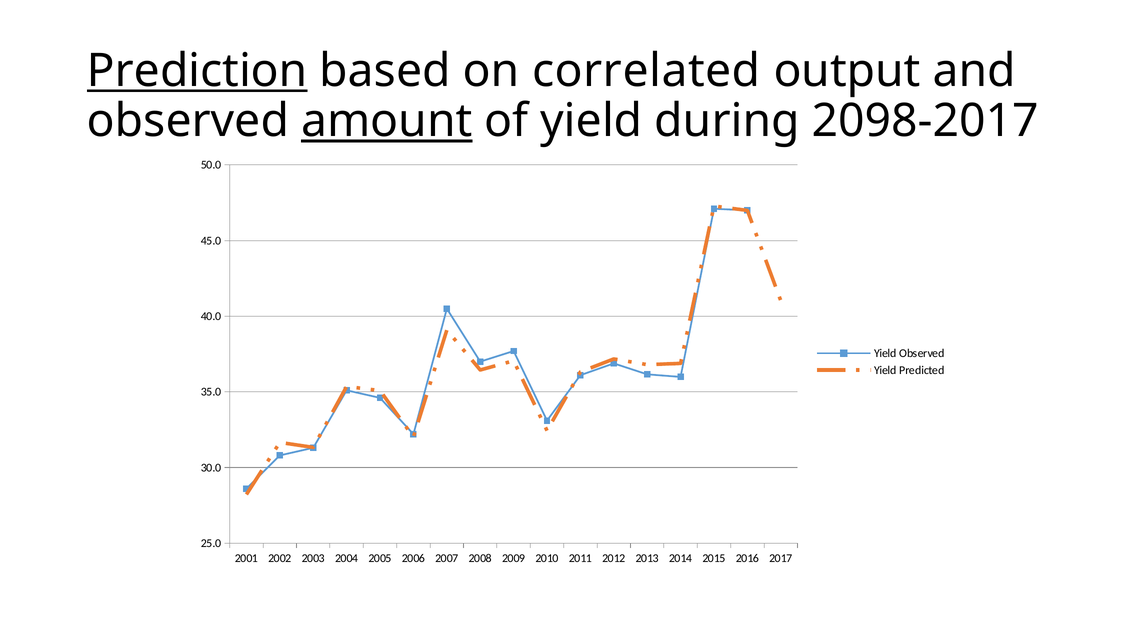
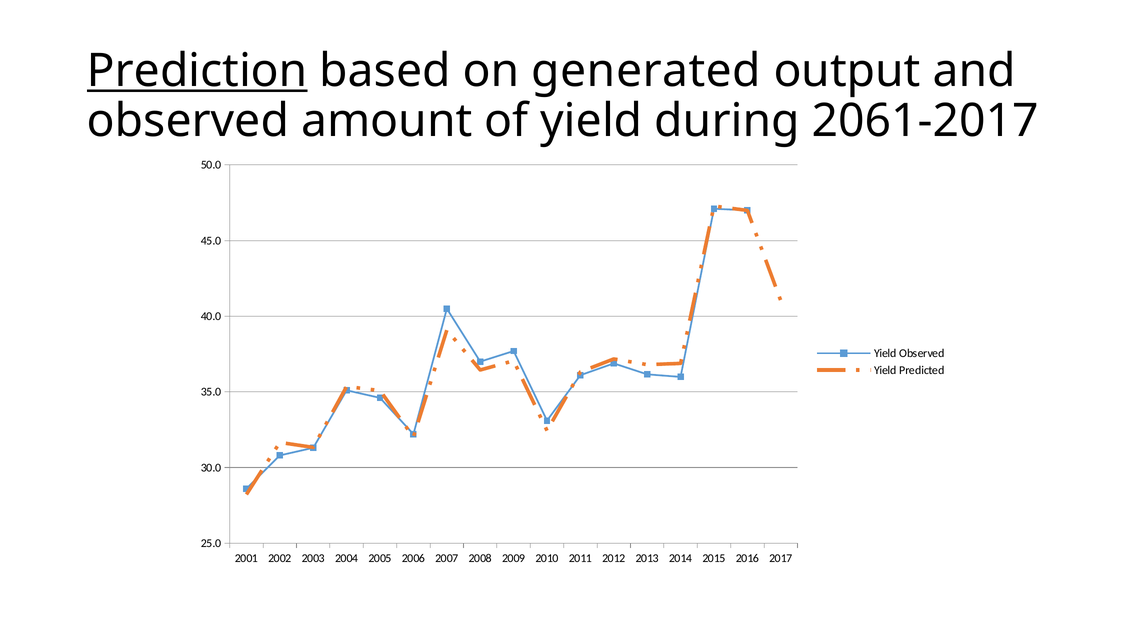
correlated: correlated -> generated
amount underline: present -> none
2098-2017: 2098-2017 -> 2061-2017
